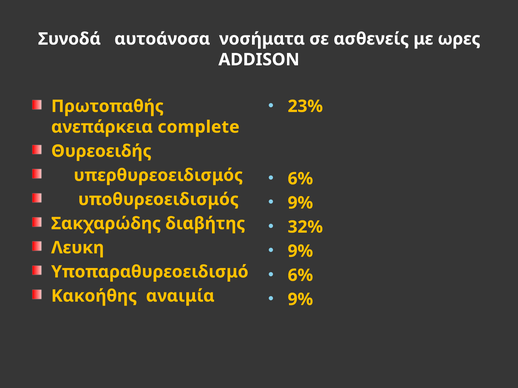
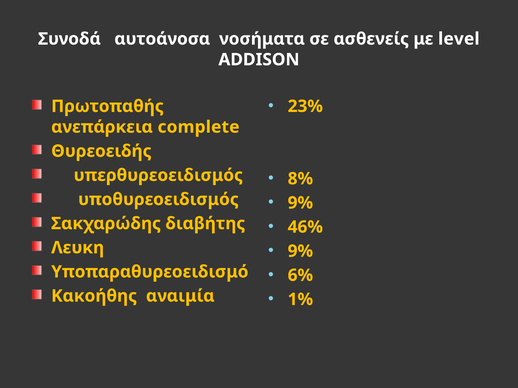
ωρες: ωρες -> level
6% at (300, 179): 6% -> 8%
32%: 32% -> 46%
9% at (300, 300): 9% -> 1%
